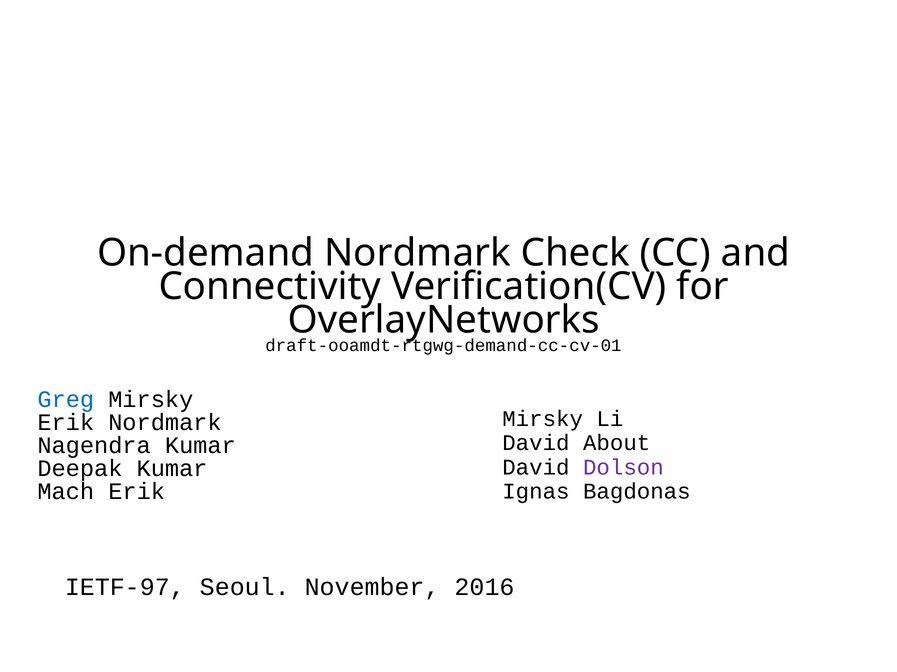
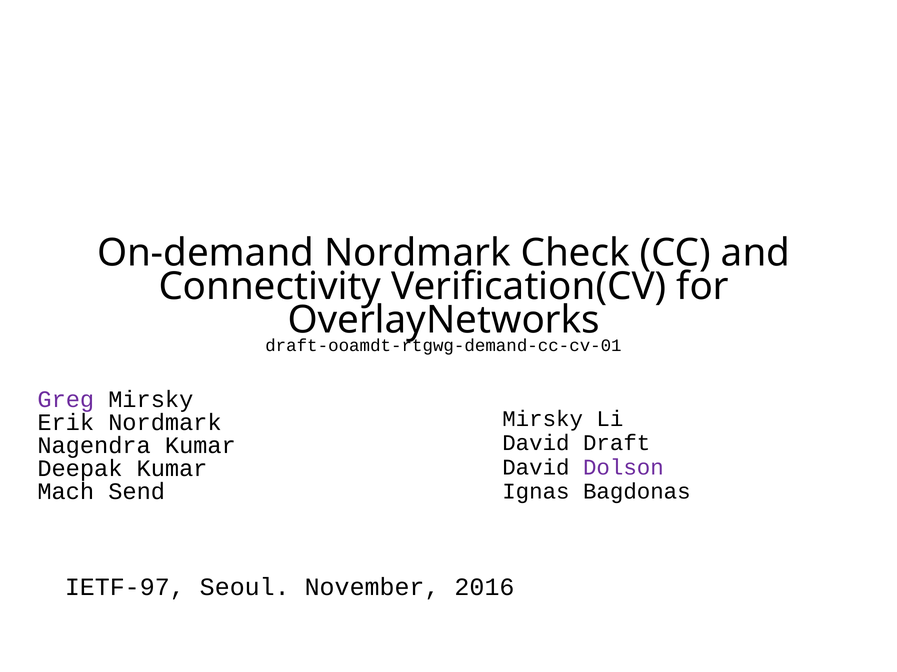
Greg colour: blue -> purple
About: About -> Draft
Mach Erik: Erik -> Send
